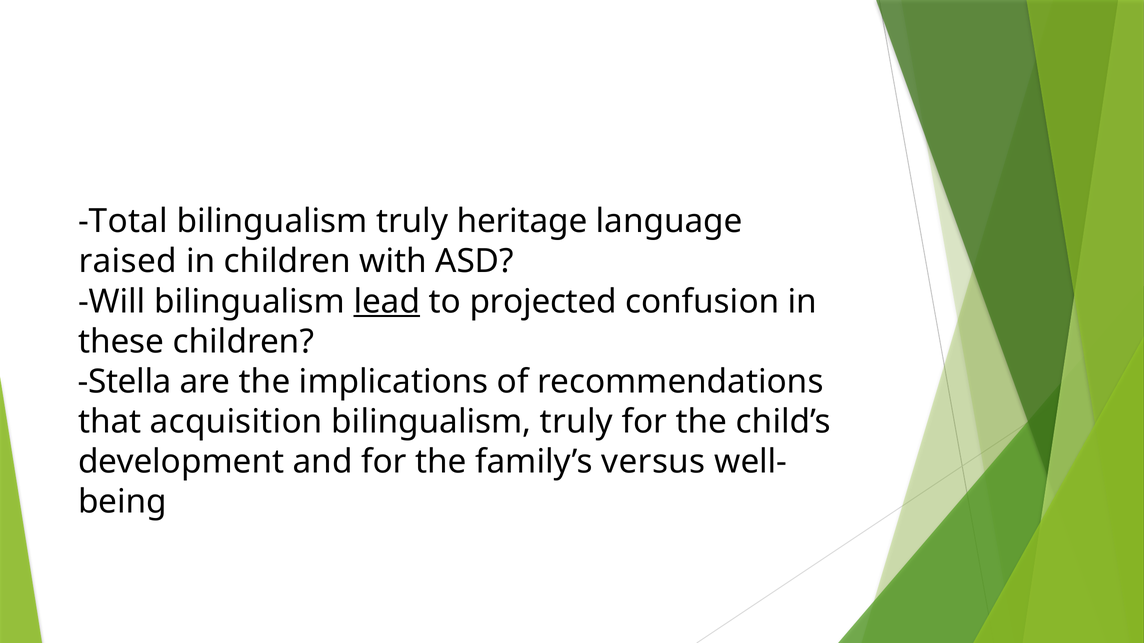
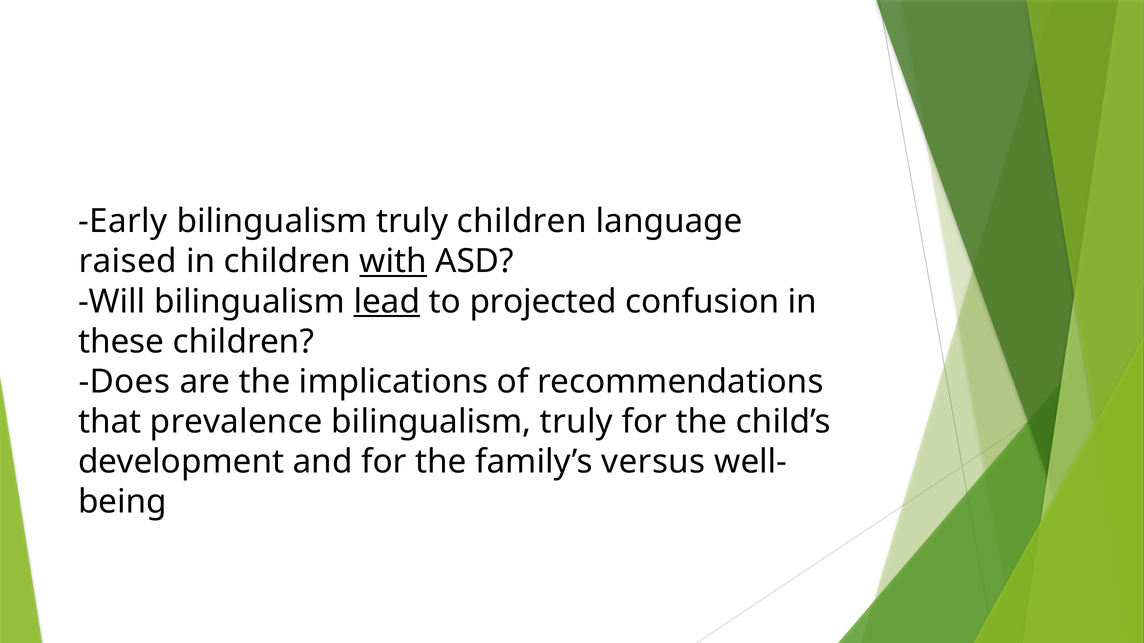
Total: Total -> Early
truly heritage: heritage -> children
with underline: none -> present
Stella: Stella -> Does
acquisition: acquisition -> prevalence
